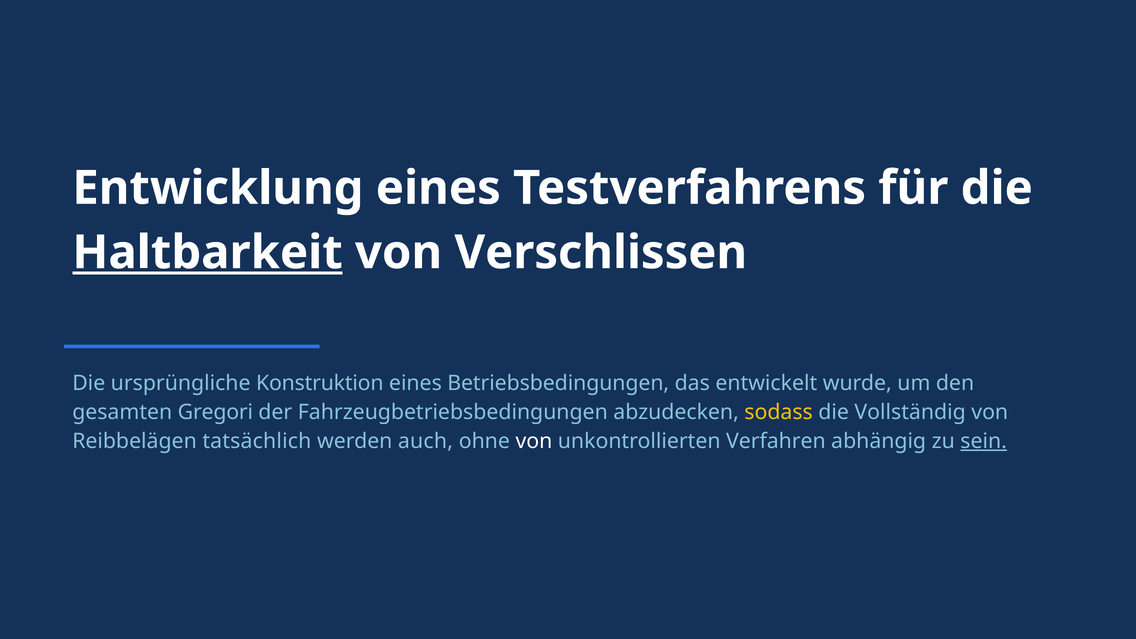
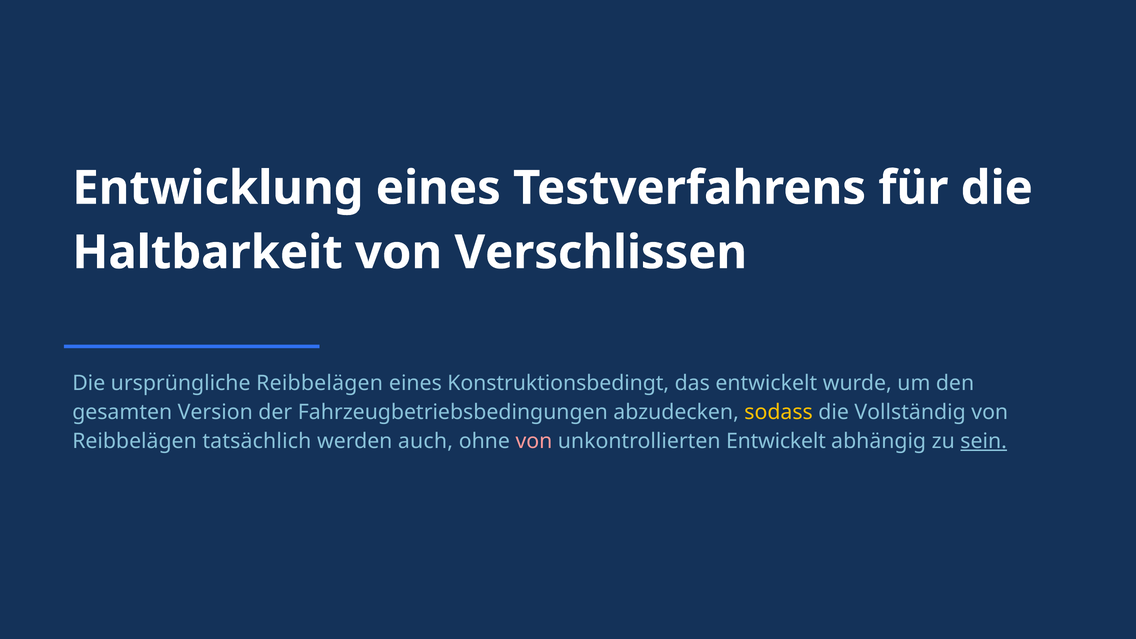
Haltbarkeit underline: present -> none
ursprüngliche Konstruktion: Konstruktion -> Reibbelägen
Betriebsbedingungen: Betriebsbedingungen -> Konstruktionsbedingt
Gregori: Gregori -> Version
von at (534, 441) colour: white -> pink
unkontrollierten Verfahren: Verfahren -> Entwickelt
